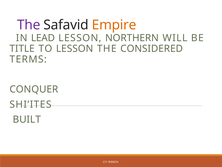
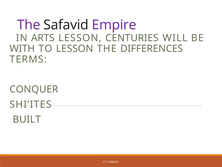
Empire colour: orange -> purple
LEAD: LEAD -> ARTS
NORTHERN: NORTHERN -> CENTURIES
TITLE: TITLE -> WITH
CONSIDERED: CONSIDERED -> DIFFERENCES
